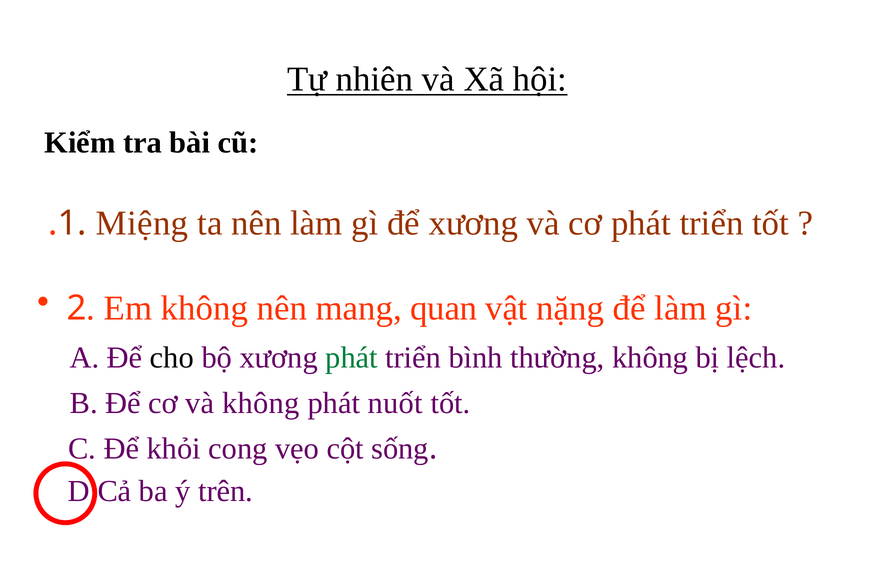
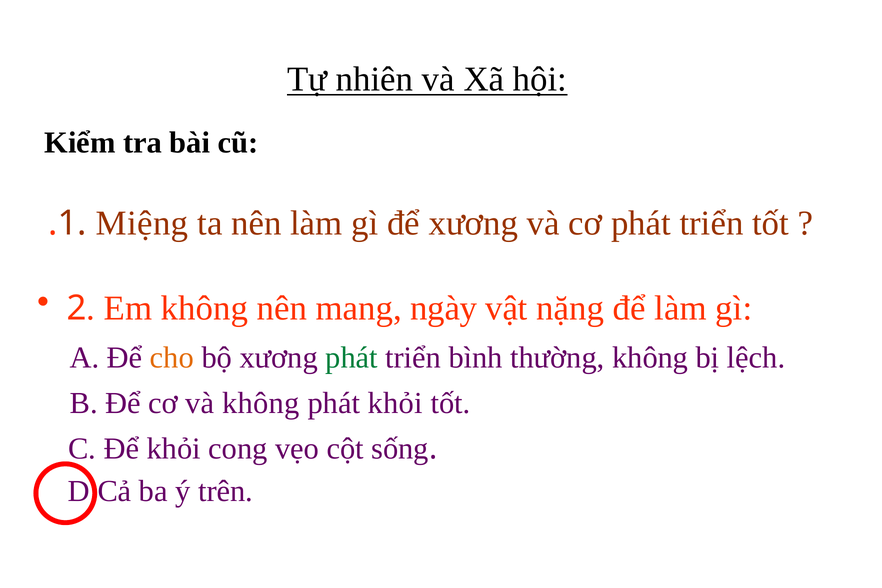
quan: quan -> ngày
cho colour: black -> orange
phát nuốt: nuốt -> khỏi
